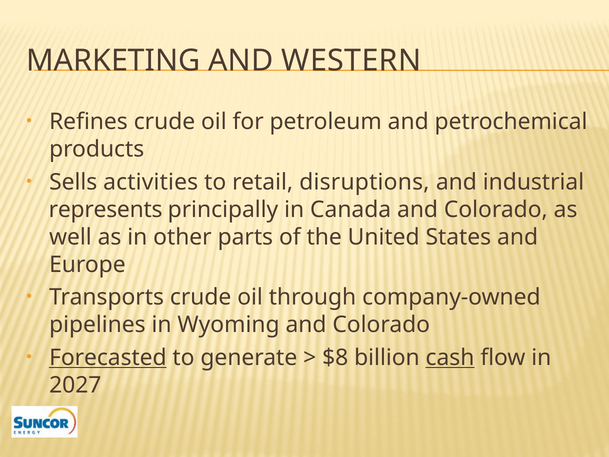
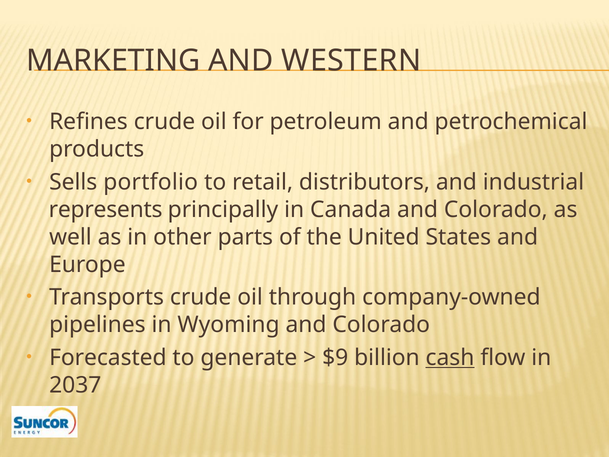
activities: activities -> portfolio
disruptions: disruptions -> distributors
Forecasted underline: present -> none
$8: $8 -> $9
2027: 2027 -> 2037
